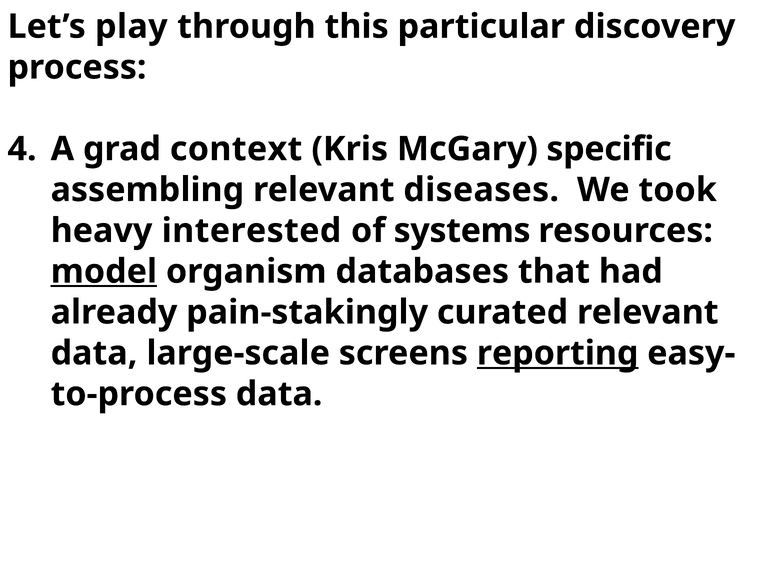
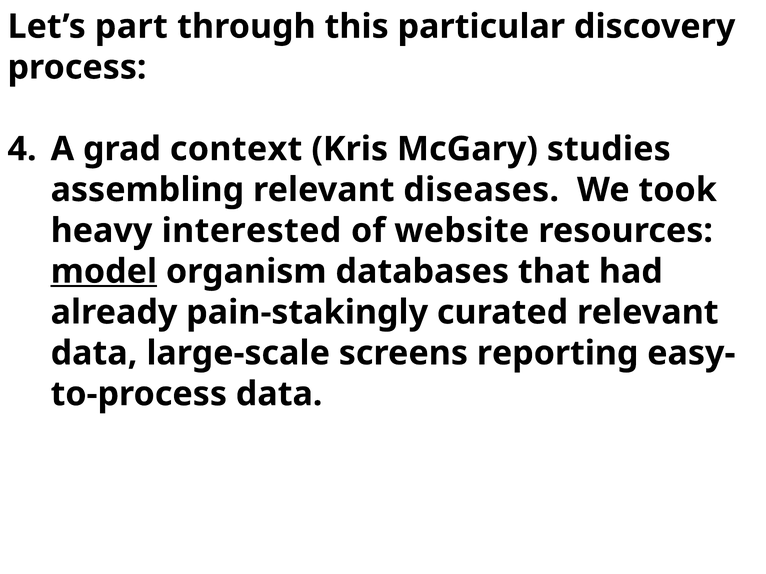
play: play -> part
specific: specific -> studies
systems: systems -> website
reporting underline: present -> none
